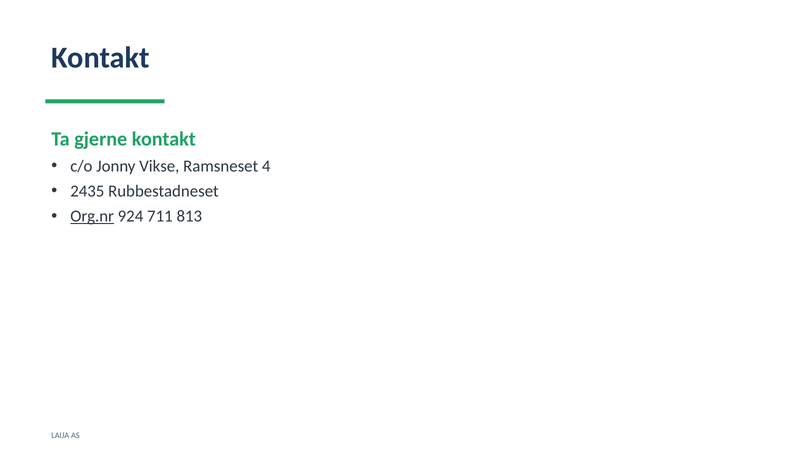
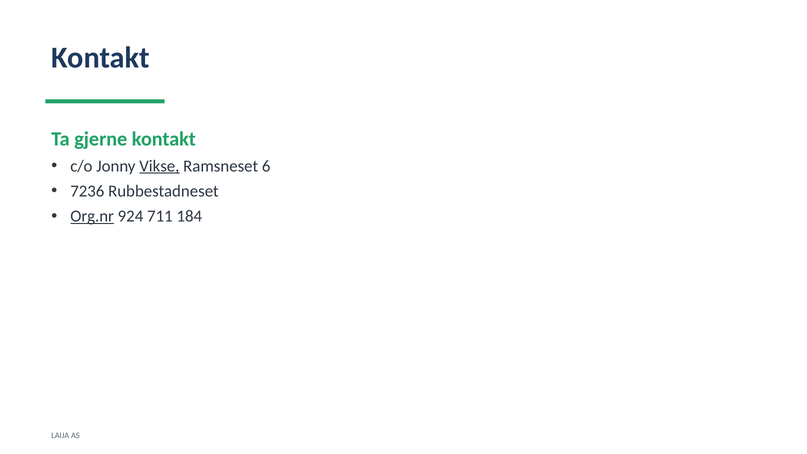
Vikse underline: none -> present
4: 4 -> 6
2435: 2435 -> 7236
813: 813 -> 184
